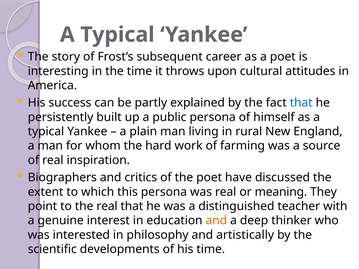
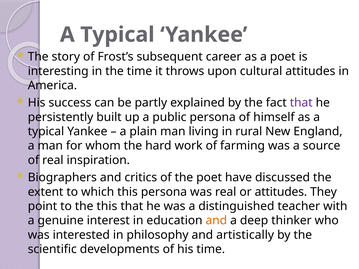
that at (301, 103) colour: blue -> purple
or meaning: meaning -> attitudes
the real: real -> this
